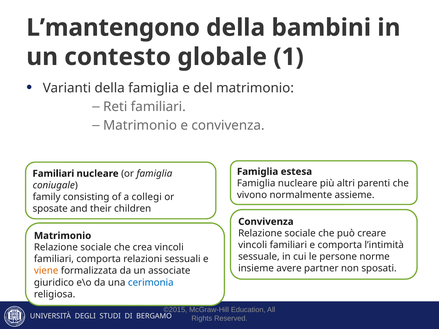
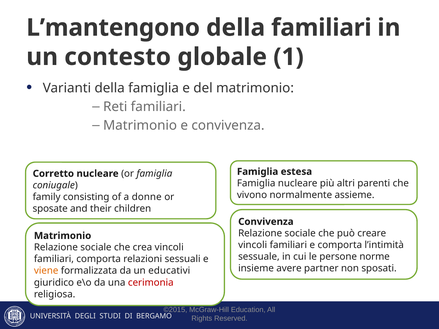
della bambini: bambini -> familiari
Familiari at (53, 174): Familiari -> Corretto
collegi: collegi -> donne
associate: associate -> educativi
cerimonia colour: blue -> red
